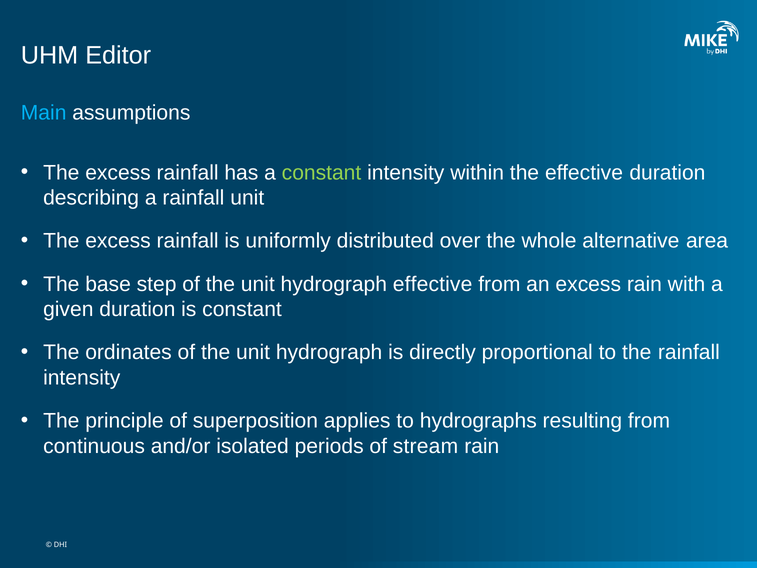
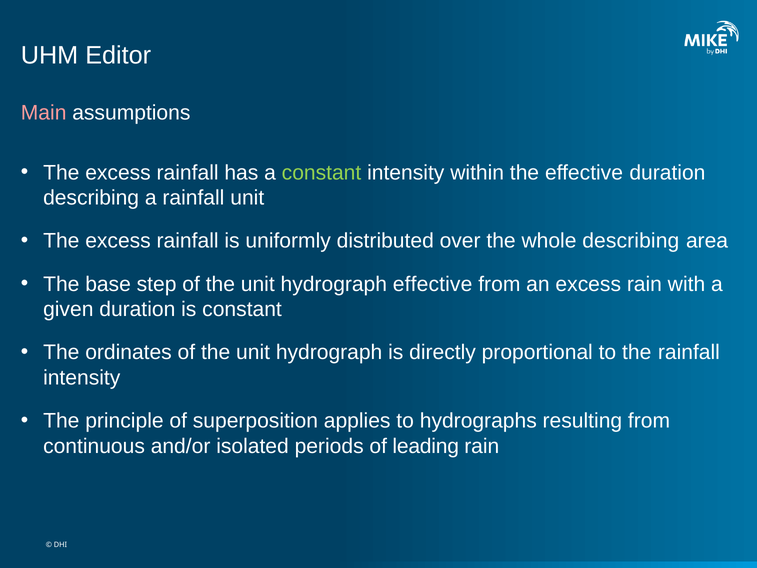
Main colour: light blue -> pink
whole alternative: alternative -> describing
stream: stream -> leading
